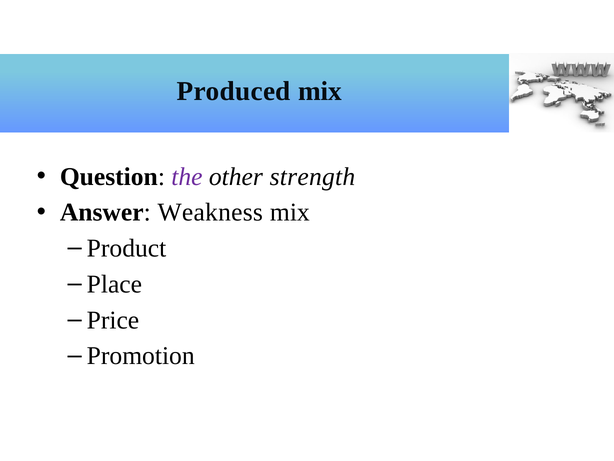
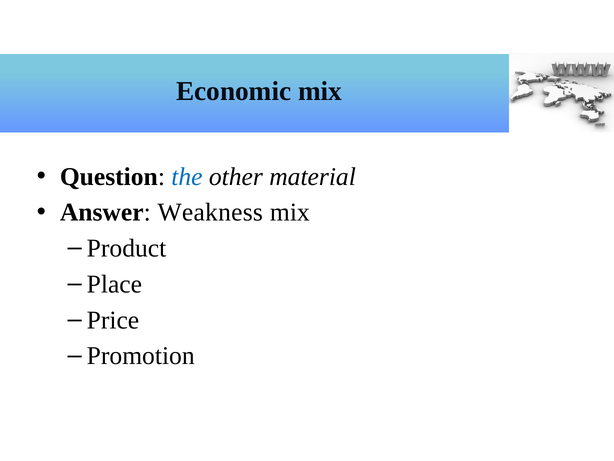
Produced: Produced -> Economic
the colour: purple -> blue
strength: strength -> material
